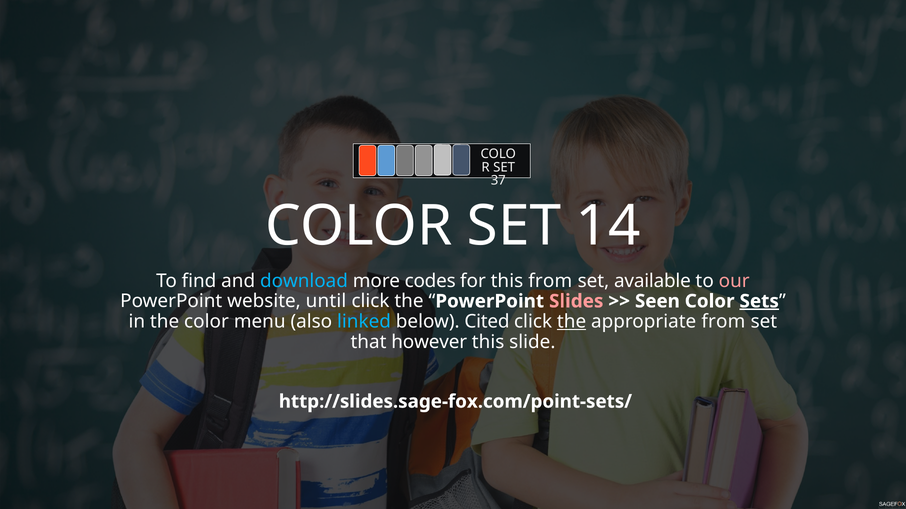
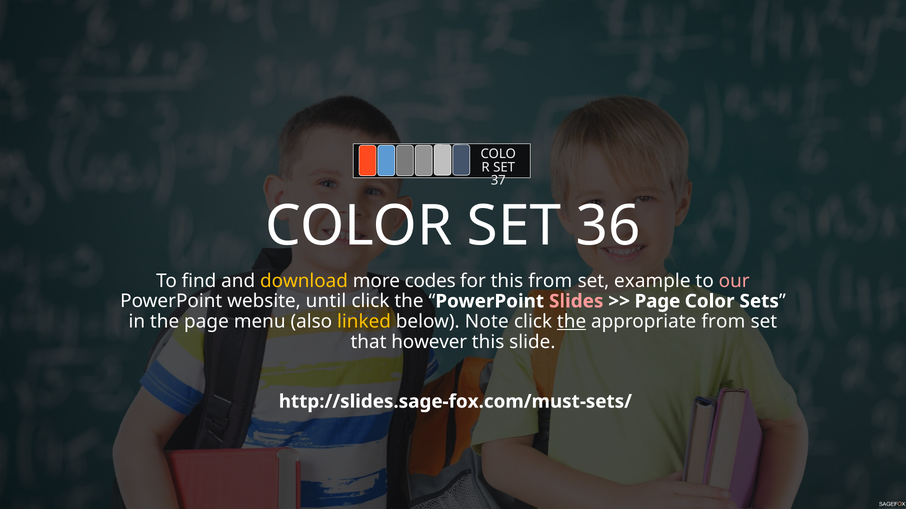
14: 14 -> 36
download colour: light blue -> yellow
available: available -> example
Seen at (657, 302): Seen -> Page
Sets underline: present -> none
the color: color -> page
linked colour: light blue -> yellow
Cited: Cited -> Note
http://slides.sage-fox.com/point-sets/: http://slides.sage-fox.com/point-sets/ -> http://slides.sage-fox.com/must-sets/
